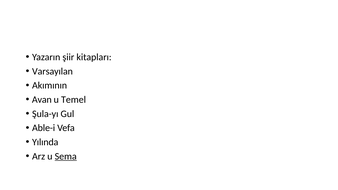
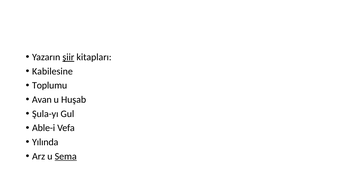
şiir underline: none -> present
Varsayılan: Varsayılan -> Kabilesine
Akımının: Akımının -> Toplumu
Temel: Temel -> Huşab
